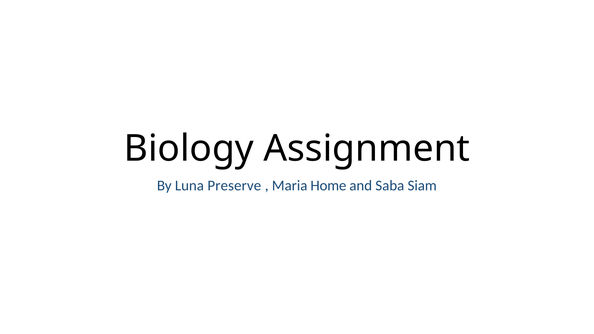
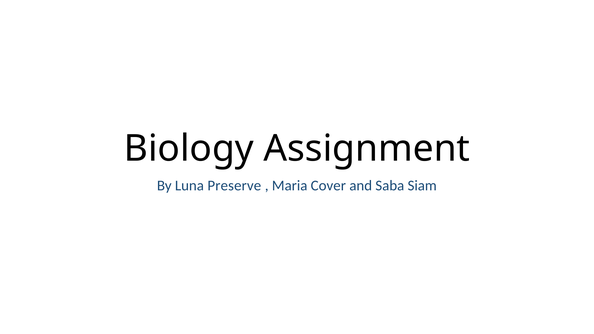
Home: Home -> Cover
